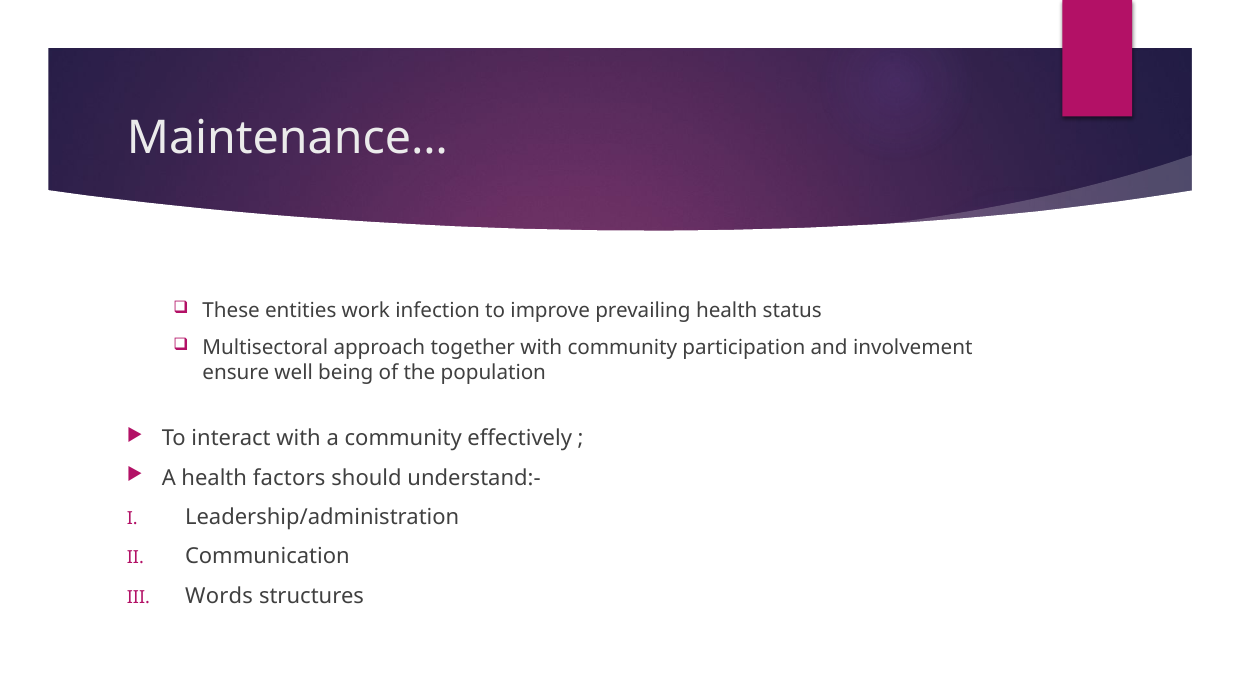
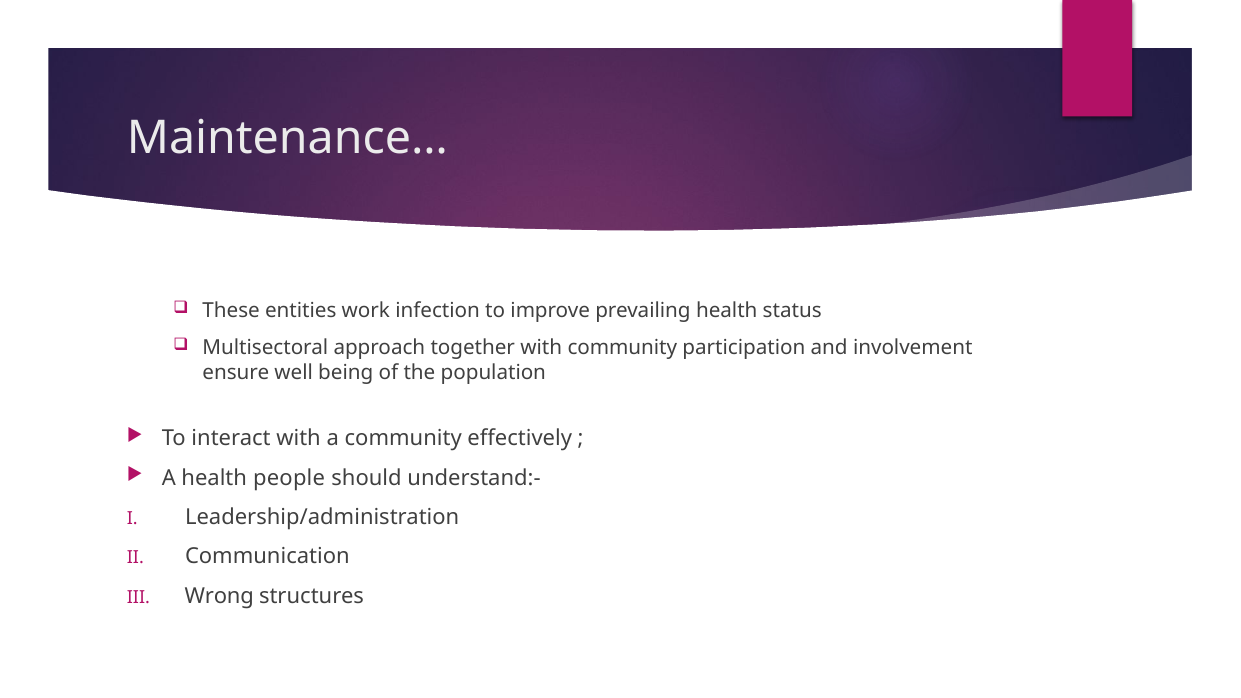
factors: factors -> people
Words: Words -> Wrong
